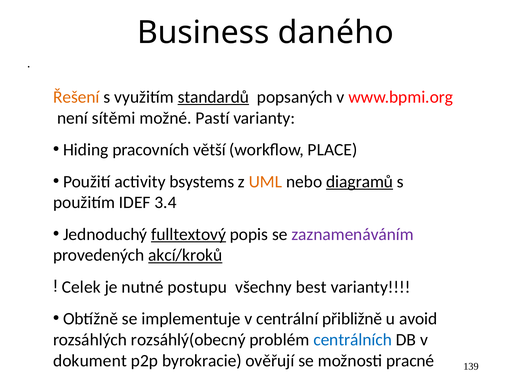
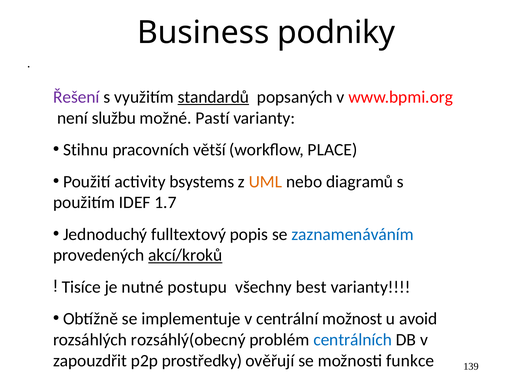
daného: daného -> podniky
Řešení colour: orange -> purple
sítěmi: sítěmi -> službu
Hiding: Hiding -> Stihnu
diagramů underline: present -> none
3.4: 3.4 -> 1.7
fulltextový underline: present -> none
zaznamenáváním colour: purple -> blue
Celek: Celek -> Tisíce
přibližně: přibližně -> možnost
dokument: dokument -> zapouzdřit
byrokracie: byrokracie -> prostředky
pracné: pracné -> funkce
